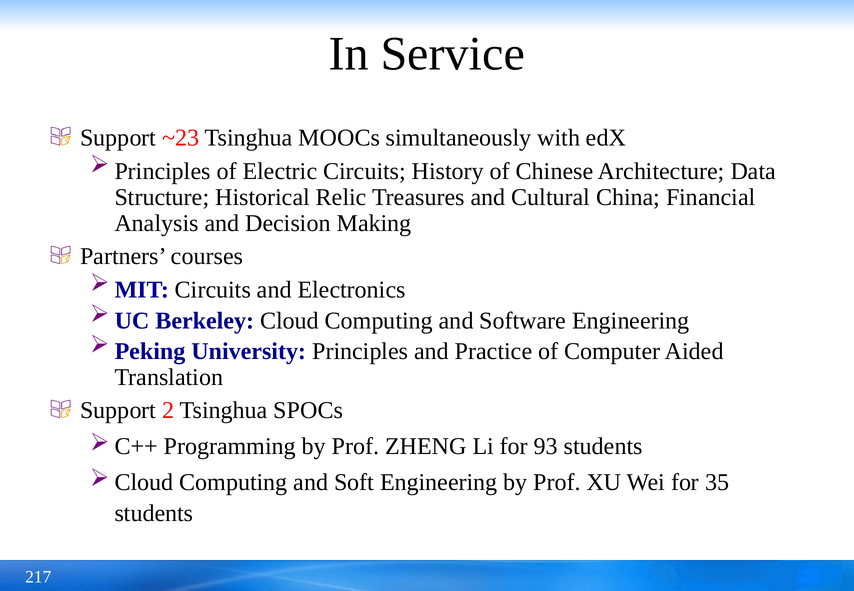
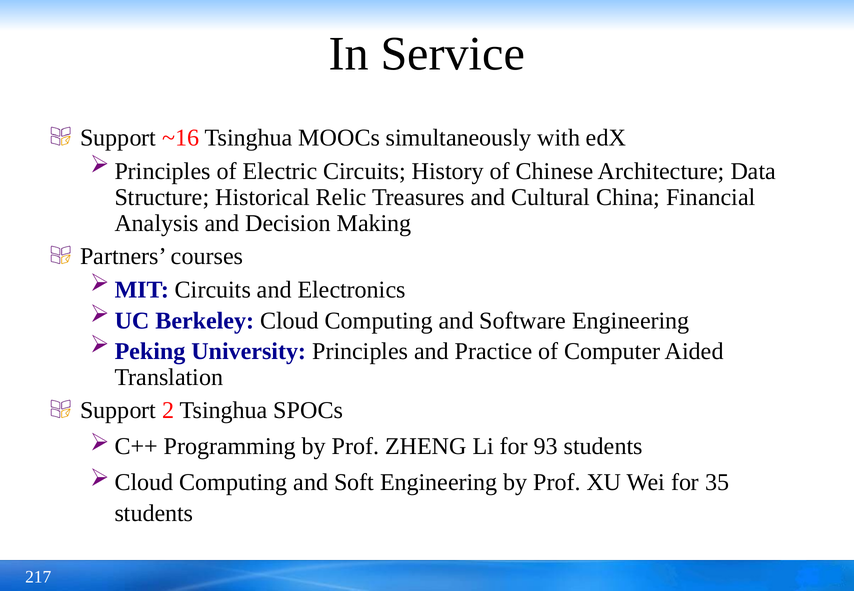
~23: ~23 -> ~16
